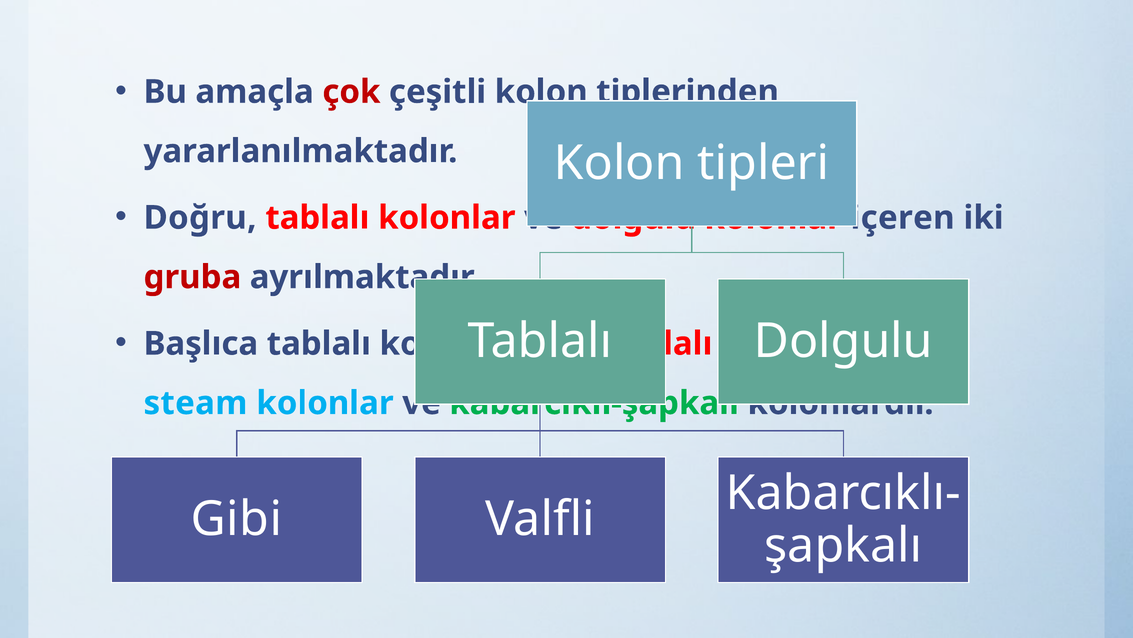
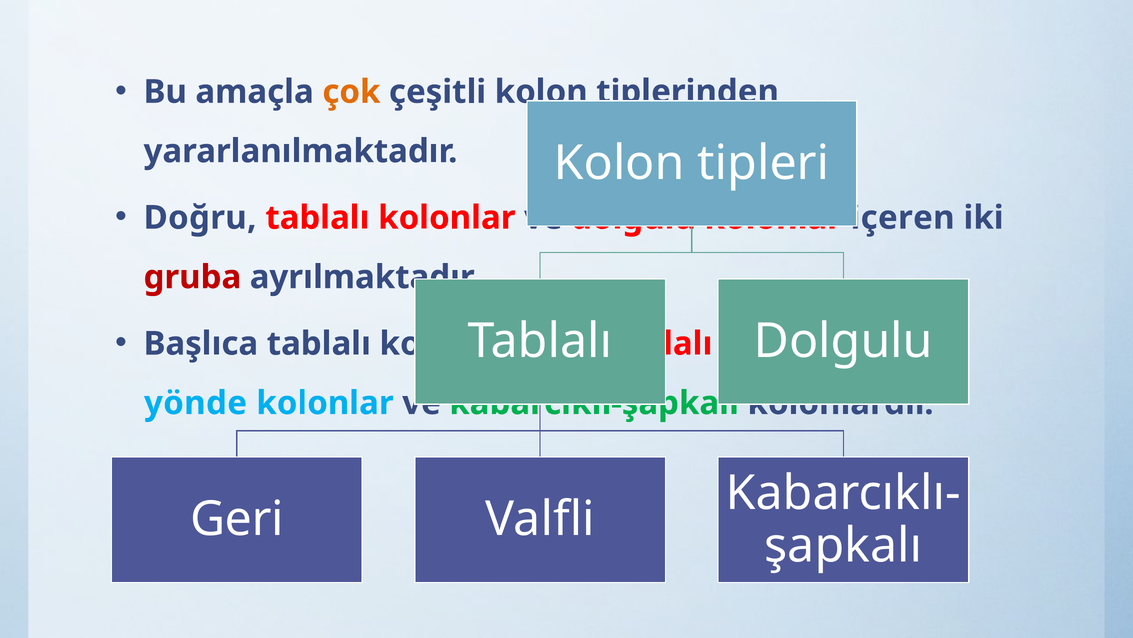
çok colour: red -> orange
steam: steam -> yönde
Gibi: Gibi -> Geri
